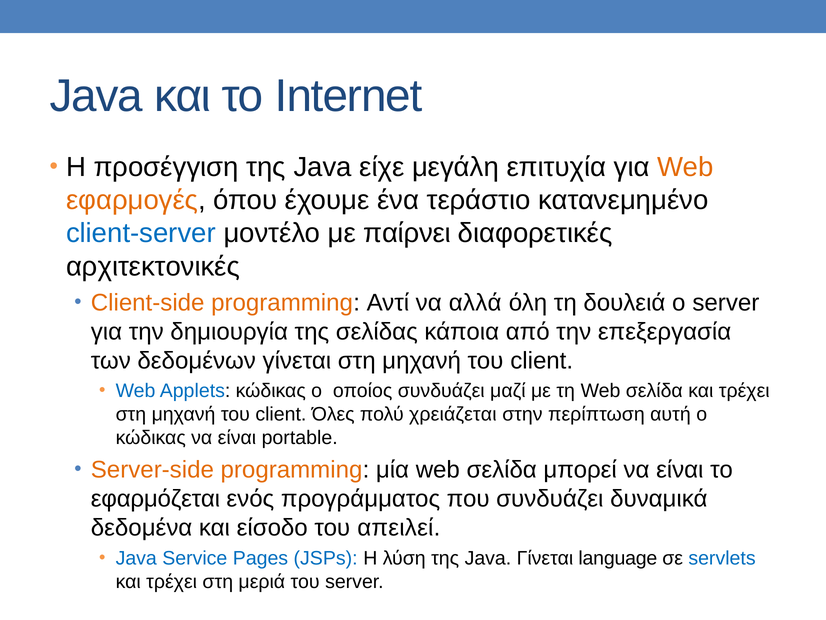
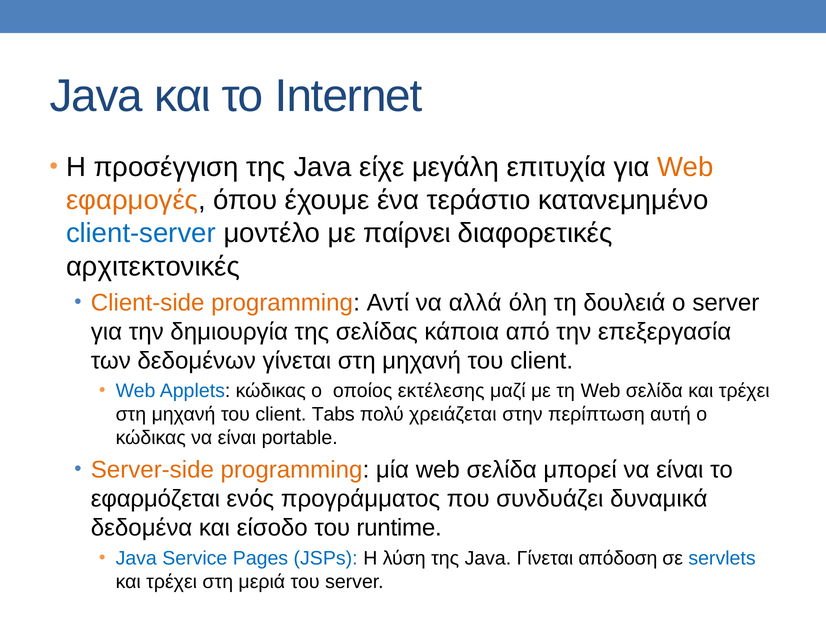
οποίος συνδυάζει: συνδυάζει -> εκτέλεσης
Όλες: Όλες -> Tabs
απειλεί: απειλεί -> runtime
language: language -> απόδοση
